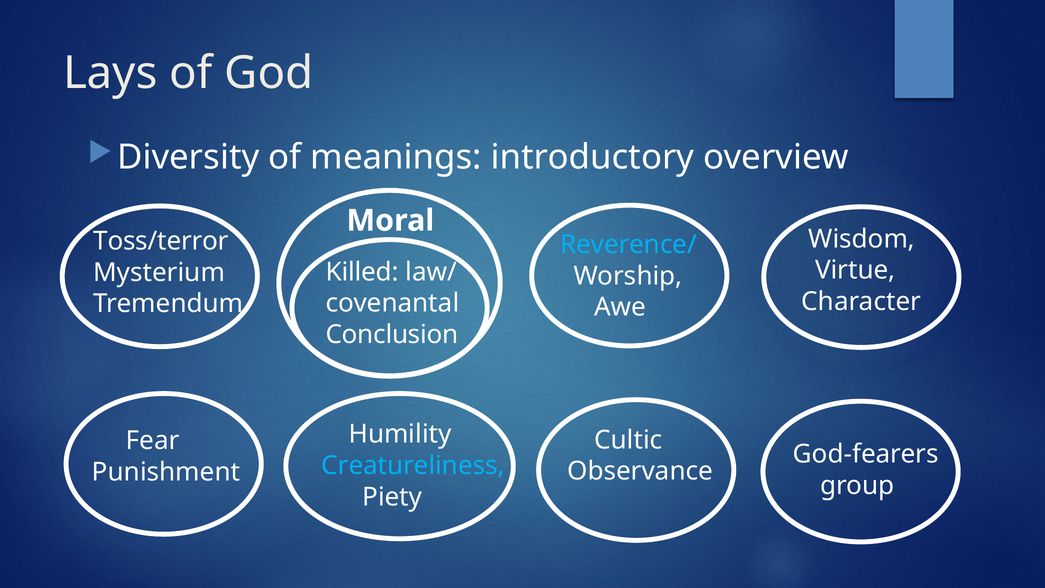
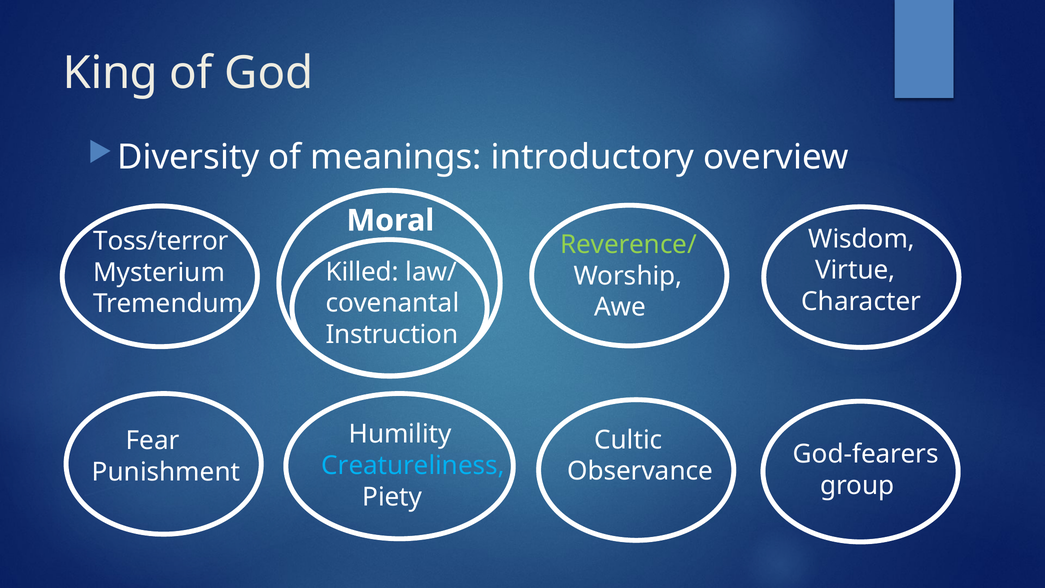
Lays: Lays -> King
Reverence/ colour: light blue -> light green
Conclusion: Conclusion -> Instruction
